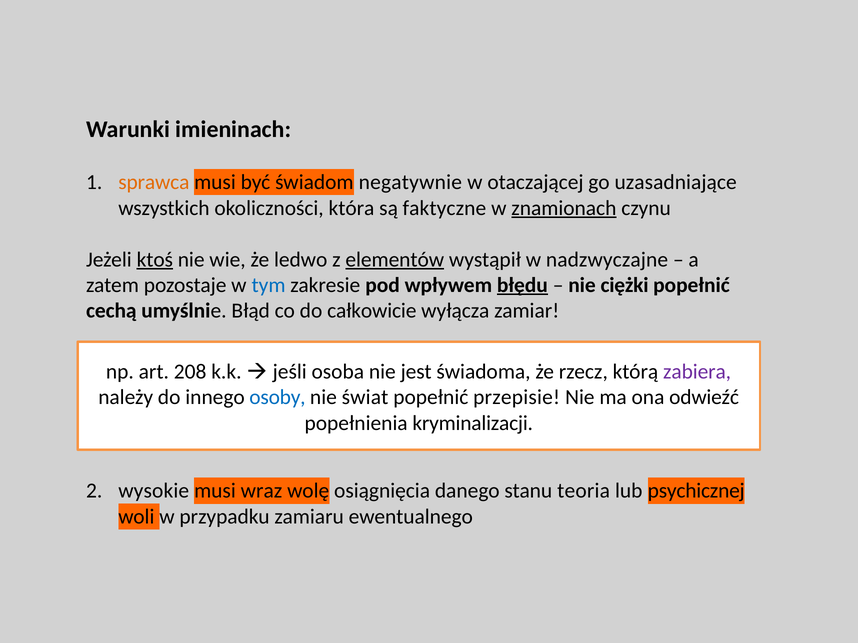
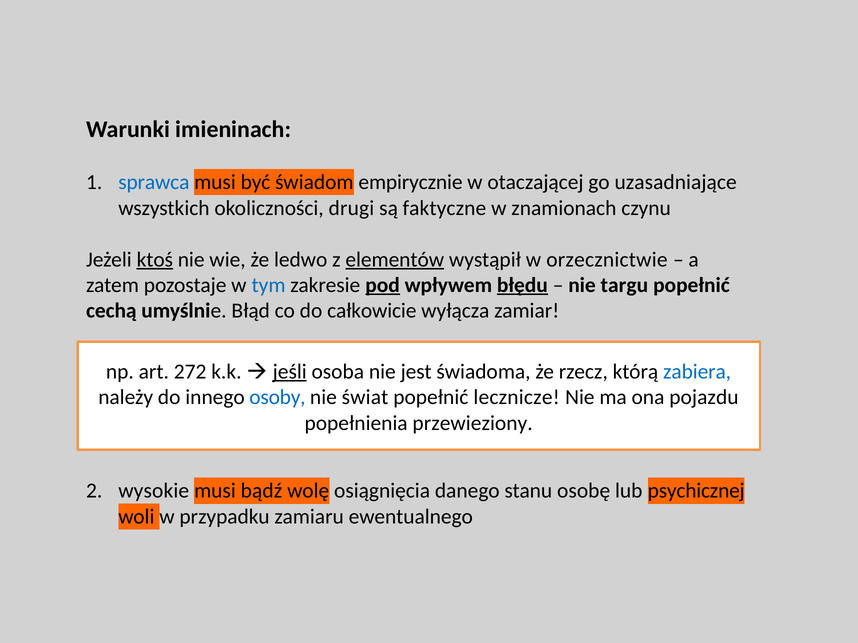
sprawca colour: orange -> blue
negatywnie: negatywnie -> empirycznie
która: która -> drugi
znamionach underline: present -> none
nadzwyczajne: nadzwyczajne -> orzecznictwie
pod underline: none -> present
ciężki: ciężki -> targu
208: 208 -> 272
jeśli underline: none -> present
zabiera colour: purple -> blue
przepisie: przepisie -> lecznicze
odwieźć: odwieźć -> pojazdu
kryminalizacji: kryminalizacji -> przewieziony
wraz: wraz -> bądź
teoria: teoria -> osobę
